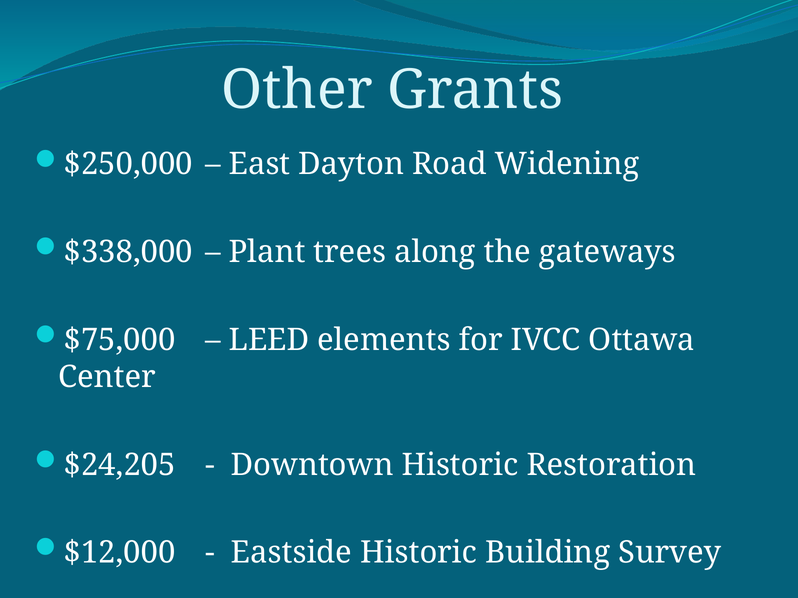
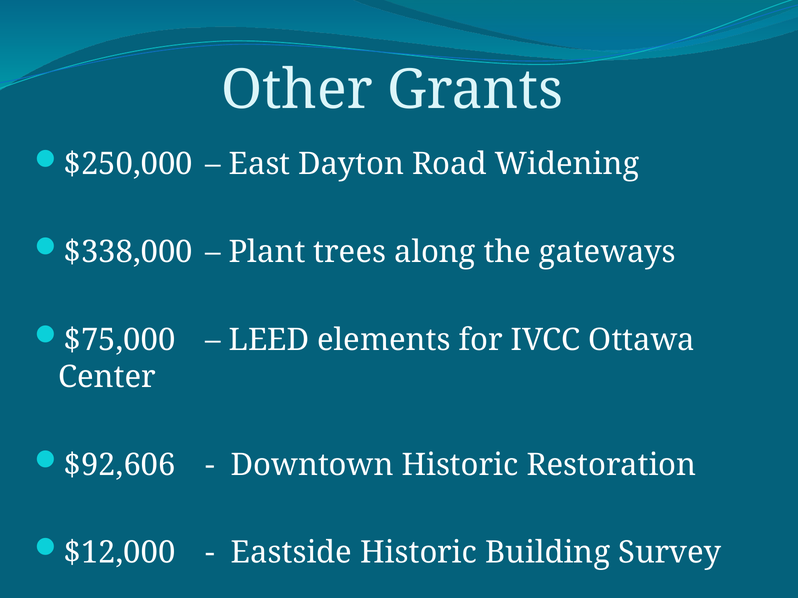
$24,205: $24,205 -> $92,606
